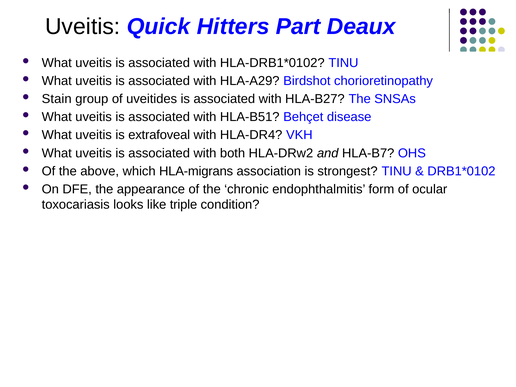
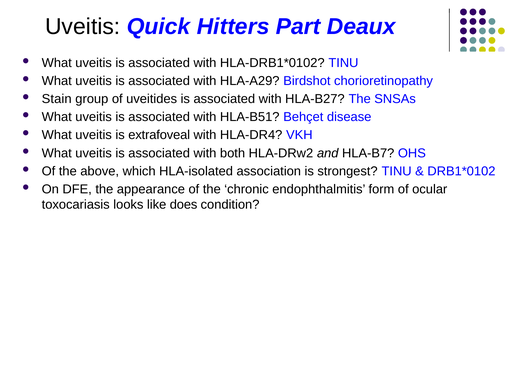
HLA-migrans: HLA-migrans -> HLA-isolated
triple: triple -> does
